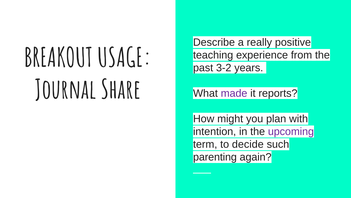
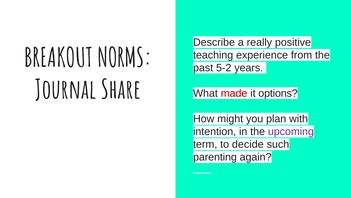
USAGE: USAGE -> NORMS
3-2: 3-2 -> 5-2
made colour: purple -> red
reports: reports -> options
